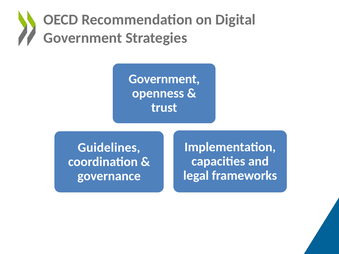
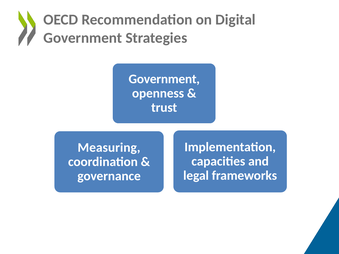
Guidelines: Guidelines -> Measuring
